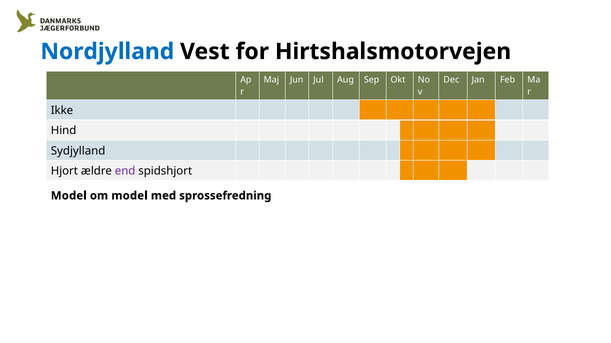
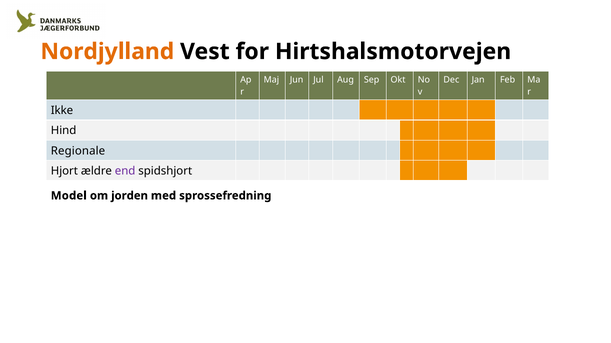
Nordjylland colour: blue -> orange
Sydjylland: Sydjylland -> Regionale
om model: model -> jorden
